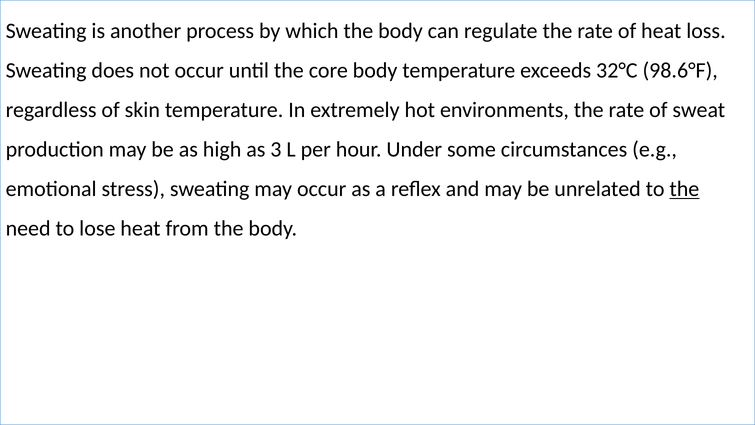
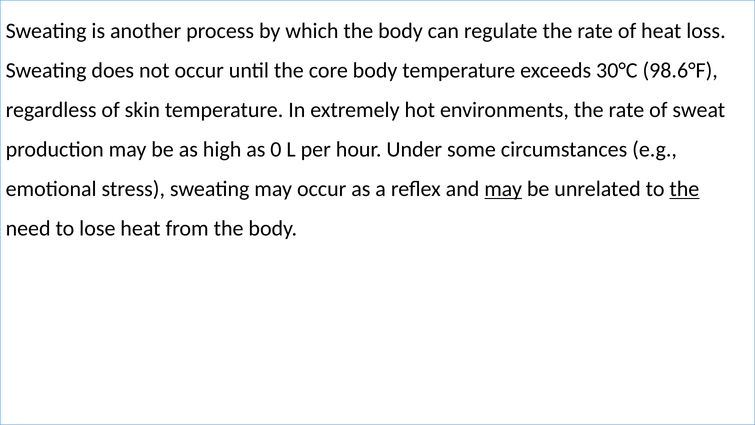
32°C: 32°C -> 30°C
3: 3 -> 0
may at (503, 189) underline: none -> present
